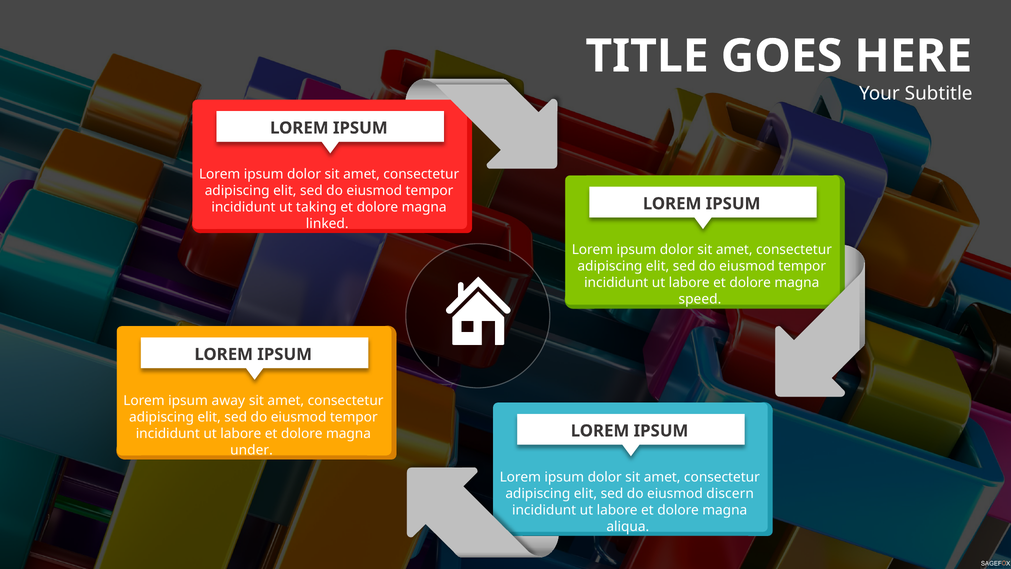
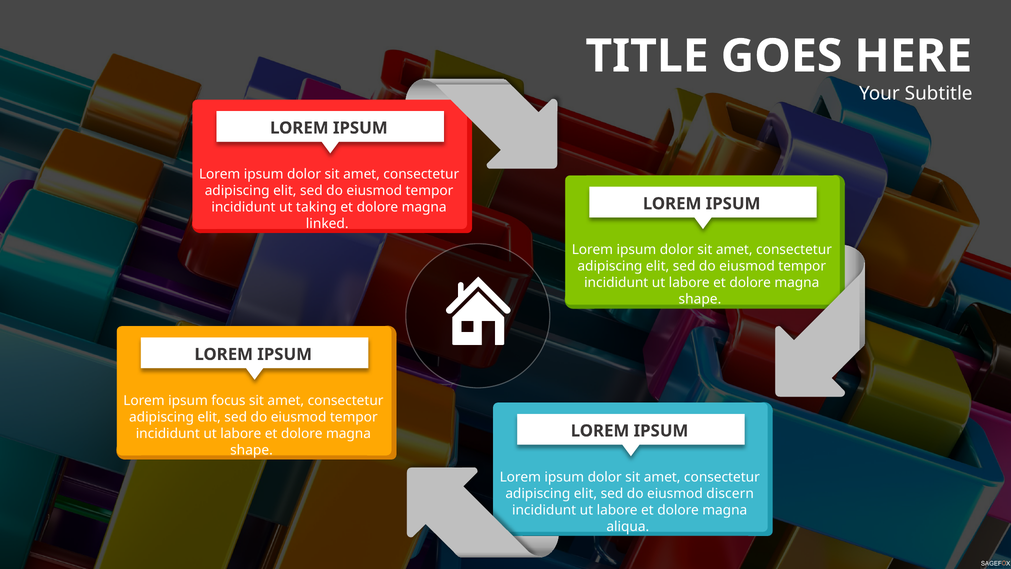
speed at (700, 299): speed -> shape
away: away -> focus
under at (252, 450): under -> shape
